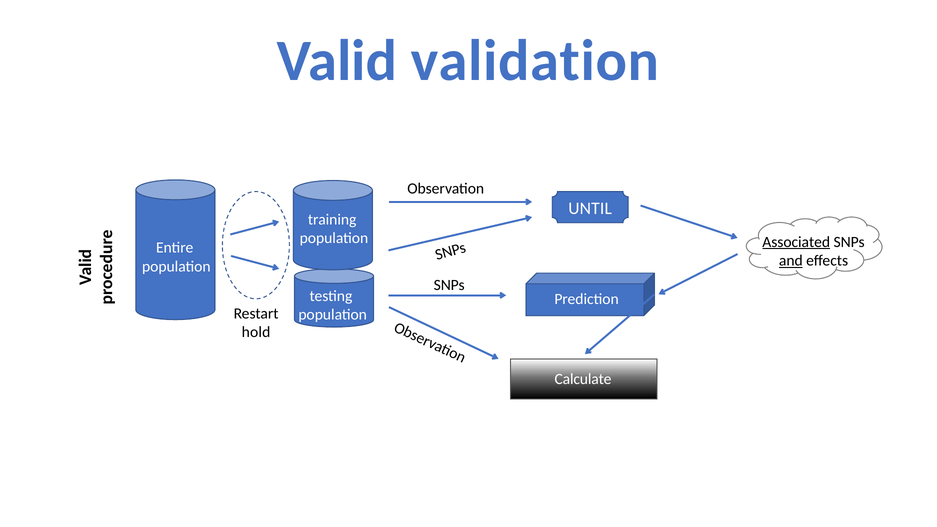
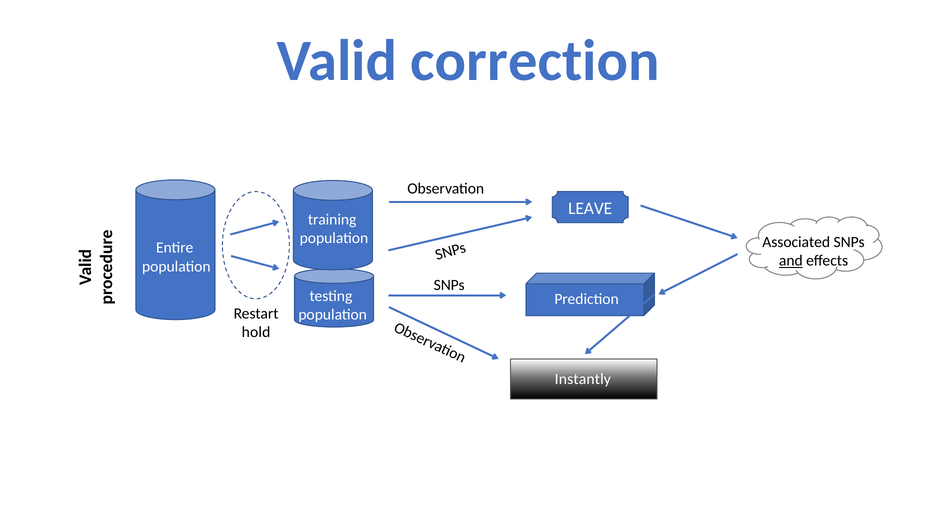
validation: validation -> correction
UNTIL: UNTIL -> LEAVE
Associated underline: present -> none
Calculate: Calculate -> Instantly
